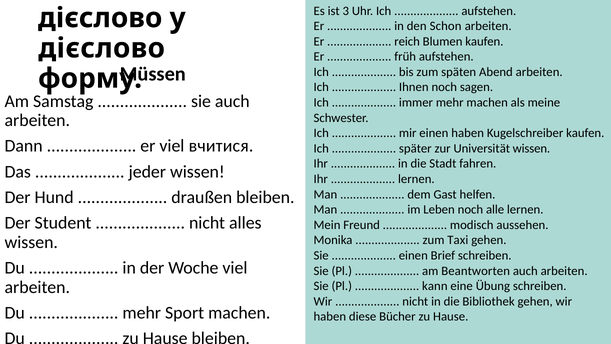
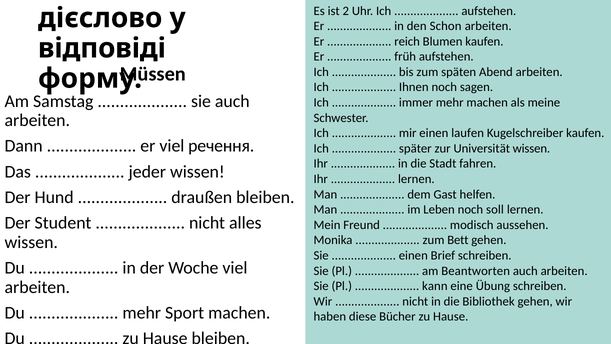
3: 3 -> 2
дієслово at (102, 48): дієслово -> відповіді
einen haben: haben -> laufen
вчитися: вчитися -> речення
alle: alle -> soll
Taxi: Taxi -> Bett
